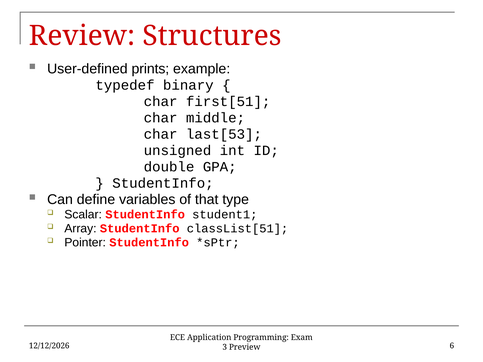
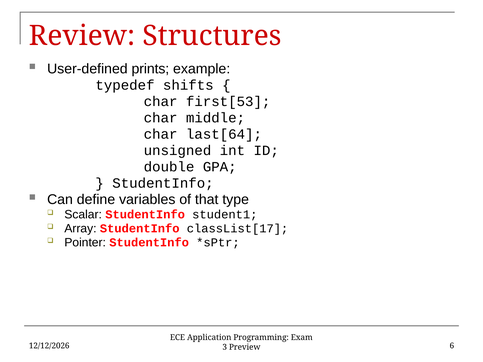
binary: binary -> shifts
first[51: first[51 -> first[53
last[53: last[53 -> last[64
classList[51: classList[51 -> classList[17
